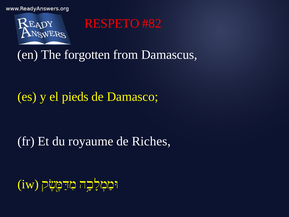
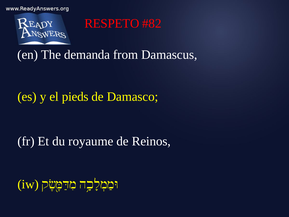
forgotten: forgotten -> demanda
Riches: Riches -> Reinos
